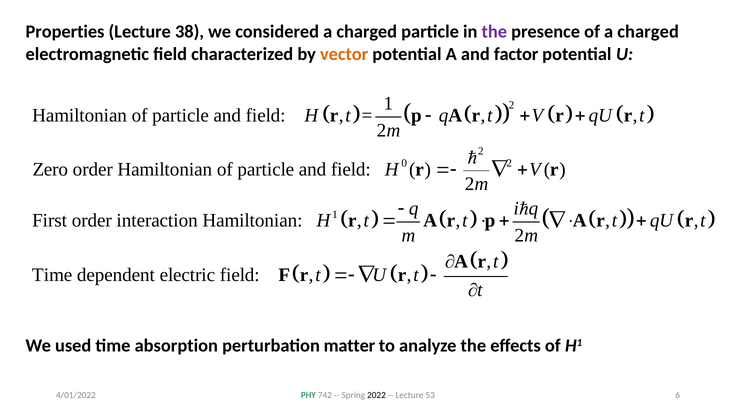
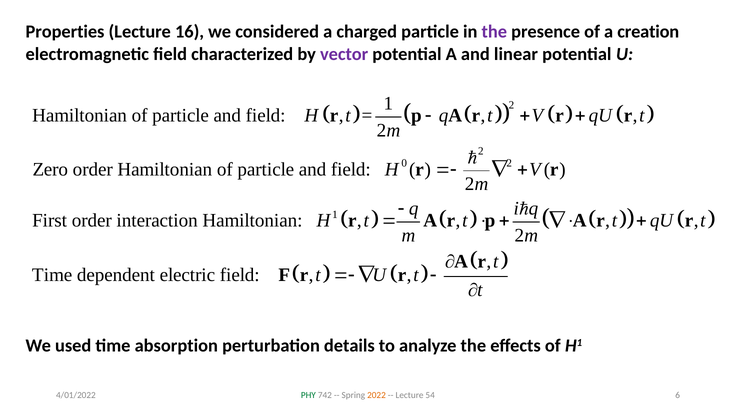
38: 38 -> 16
of a charged: charged -> creation
vector colour: orange -> purple
factor: factor -> linear
matter: matter -> details
2022 colour: black -> orange
53: 53 -> 54
